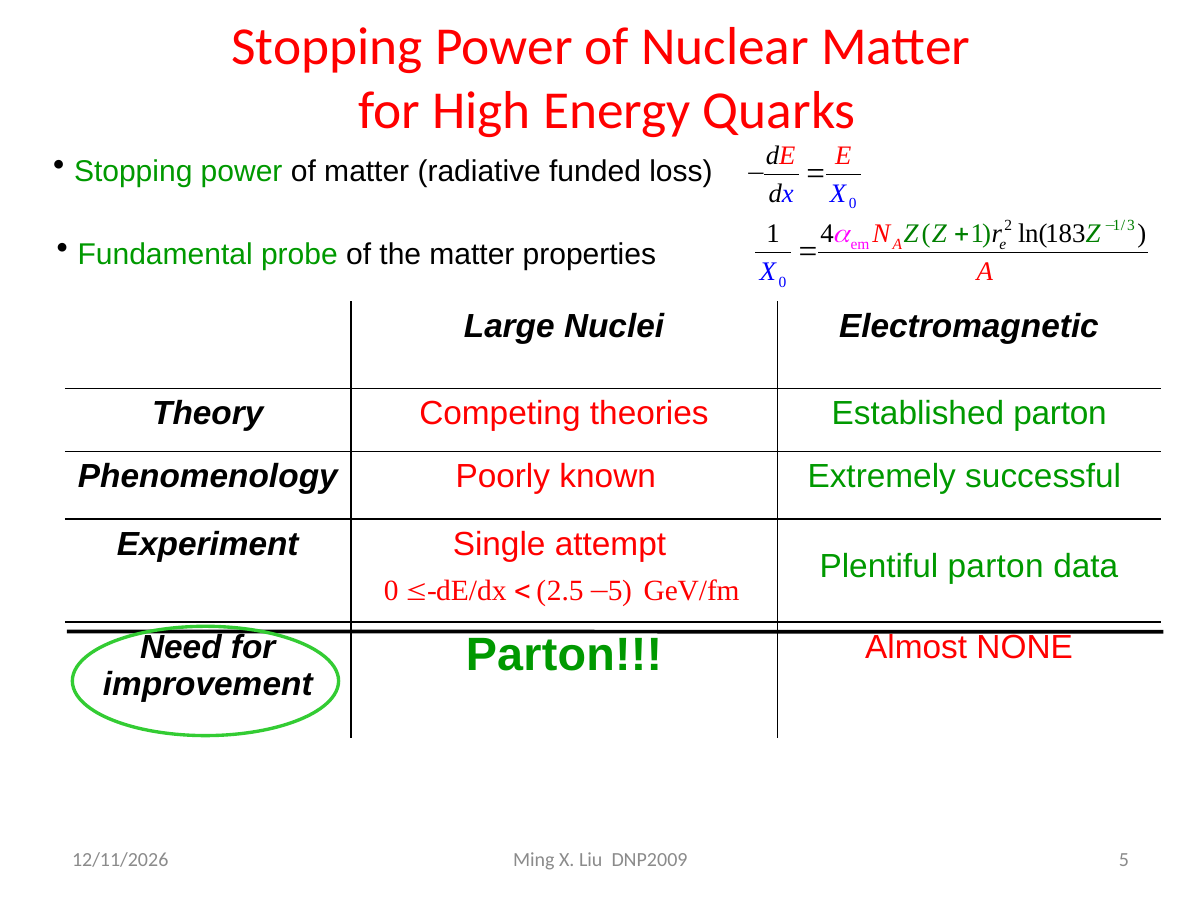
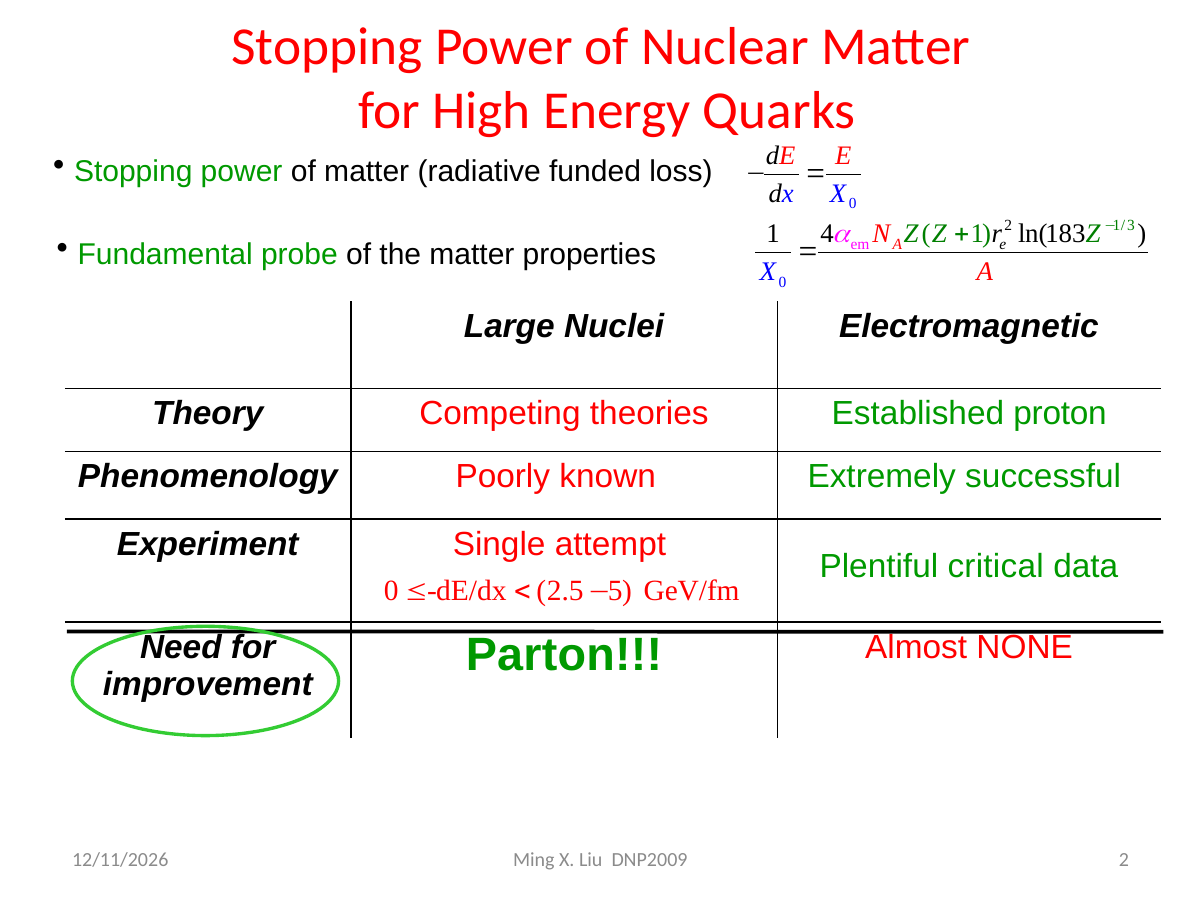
Established parton: parton -> proton
Plentiful parton: parton -> critical
DNP2009 5: 5 -> 2
